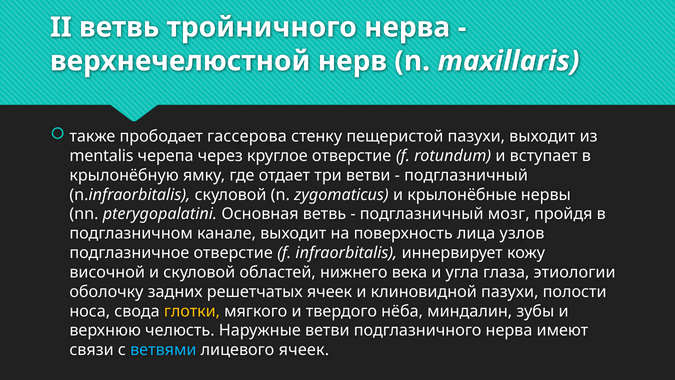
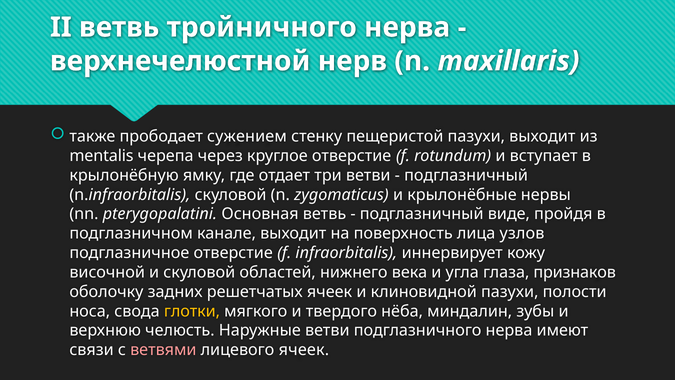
гассерова: гассерова -> сужением
мозг: мозг -> виде
этиологии: этиологии -> признаков
ветвями colour: light blue -> pink
